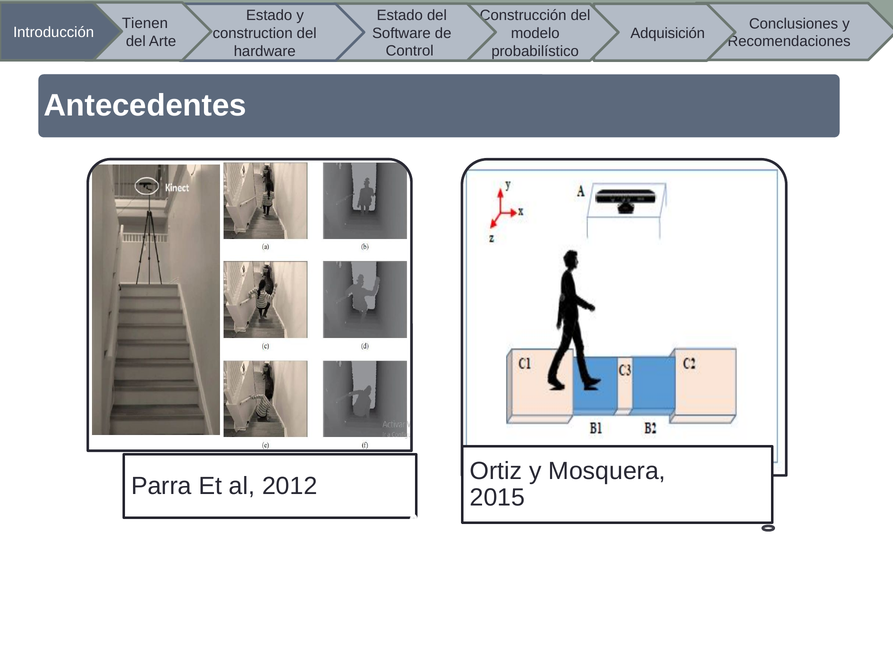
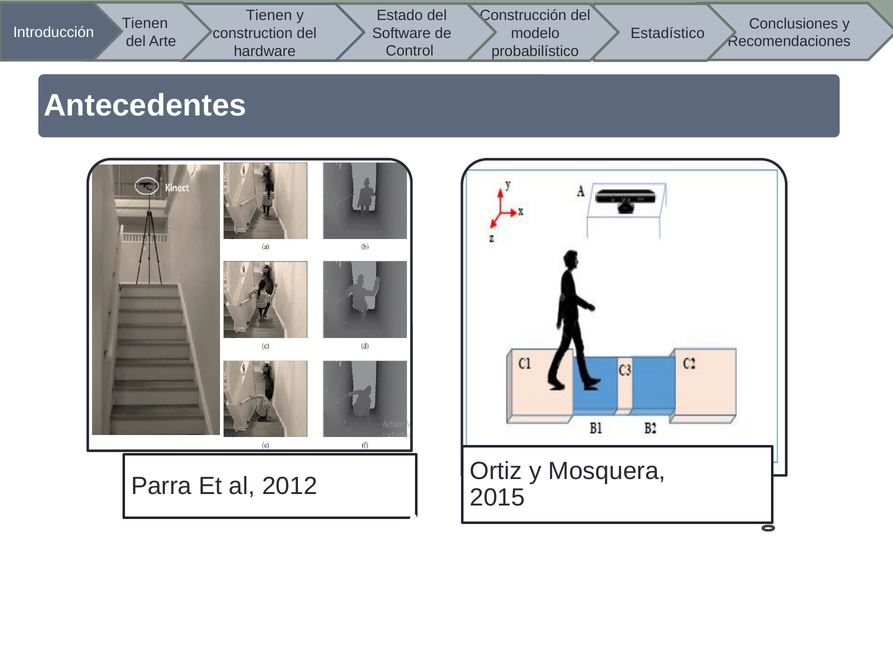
Estado at (269, 15): Estado -> Tienen
Adquisición: Adquisición -> Estadístico
